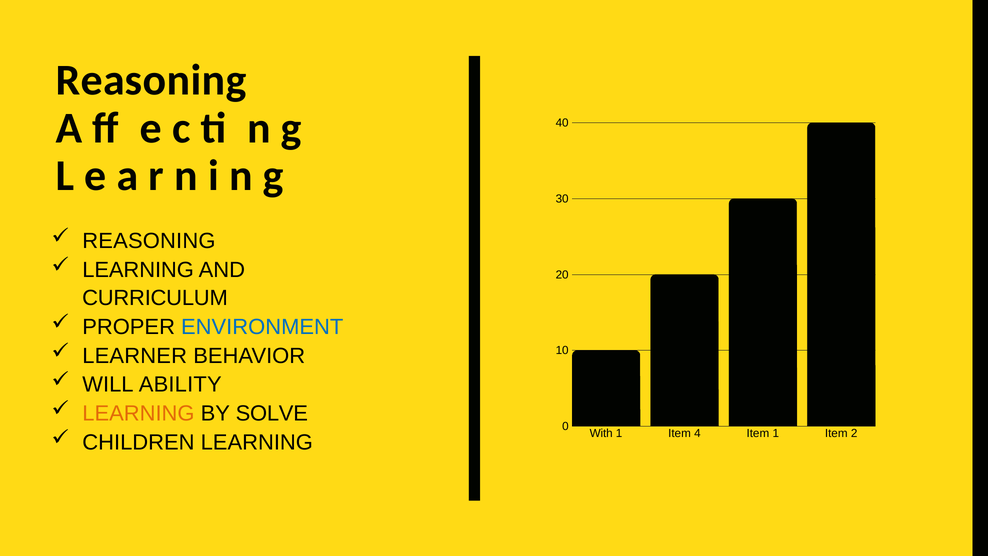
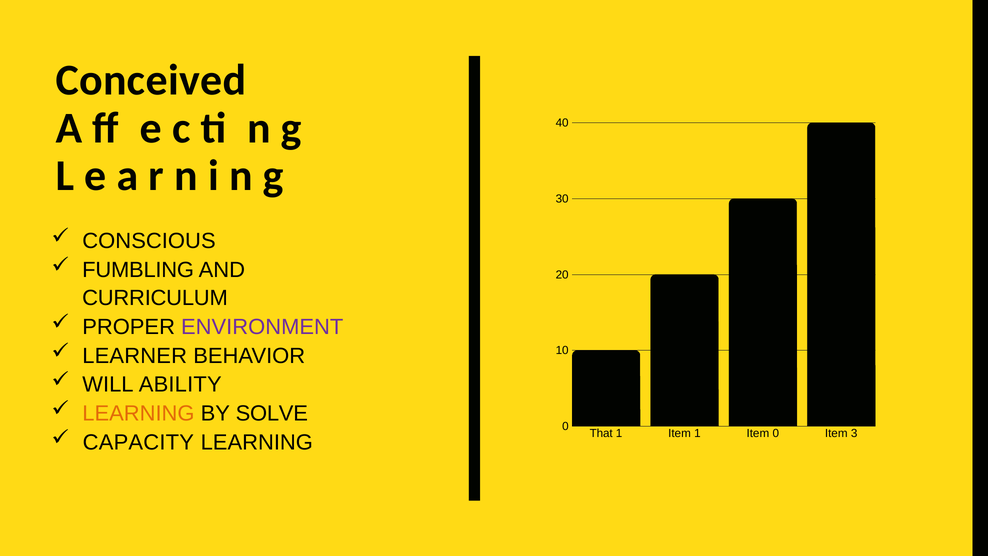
Reasoning at (151, 80): Reasoning -> Conceived
REASONING at (149, 241): REASONING -> CONSCIOUS
LEARNING at (138, 270): LEARNING -> FUMBLING
ENVIRONMENT colour: blue -> purple
With: With -> That
Item 4: 4 -> 1
Item 1: 1 -> 0
2: 2 -> 3
CHILDREN: CHILDREN -> CAPACITY
